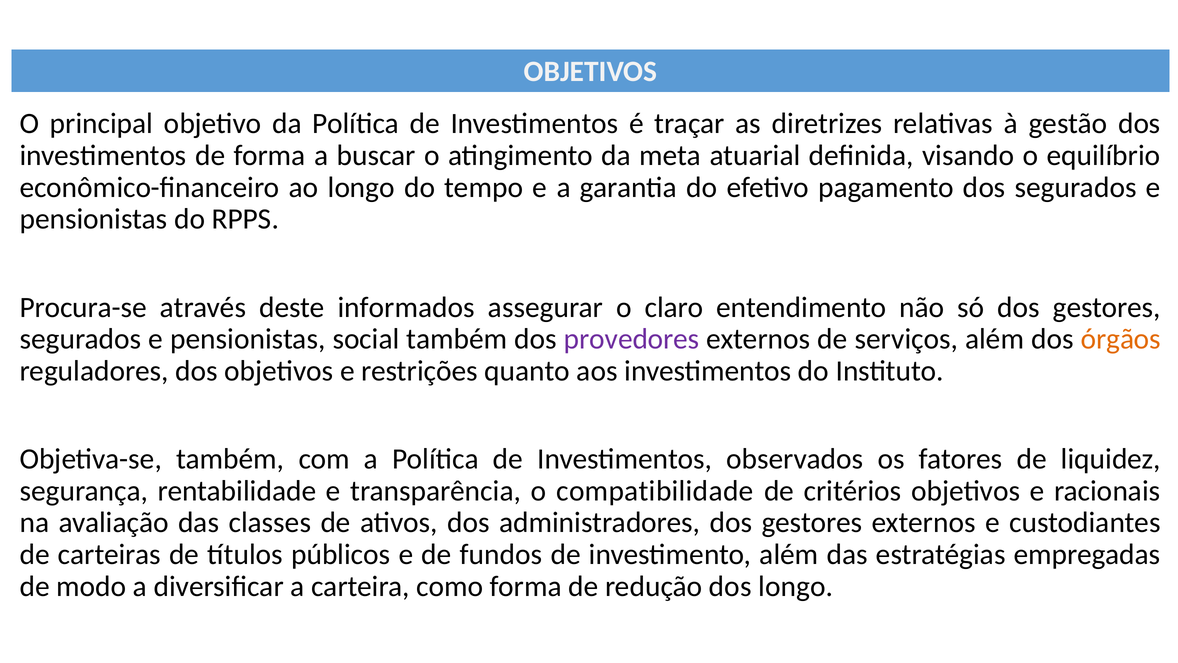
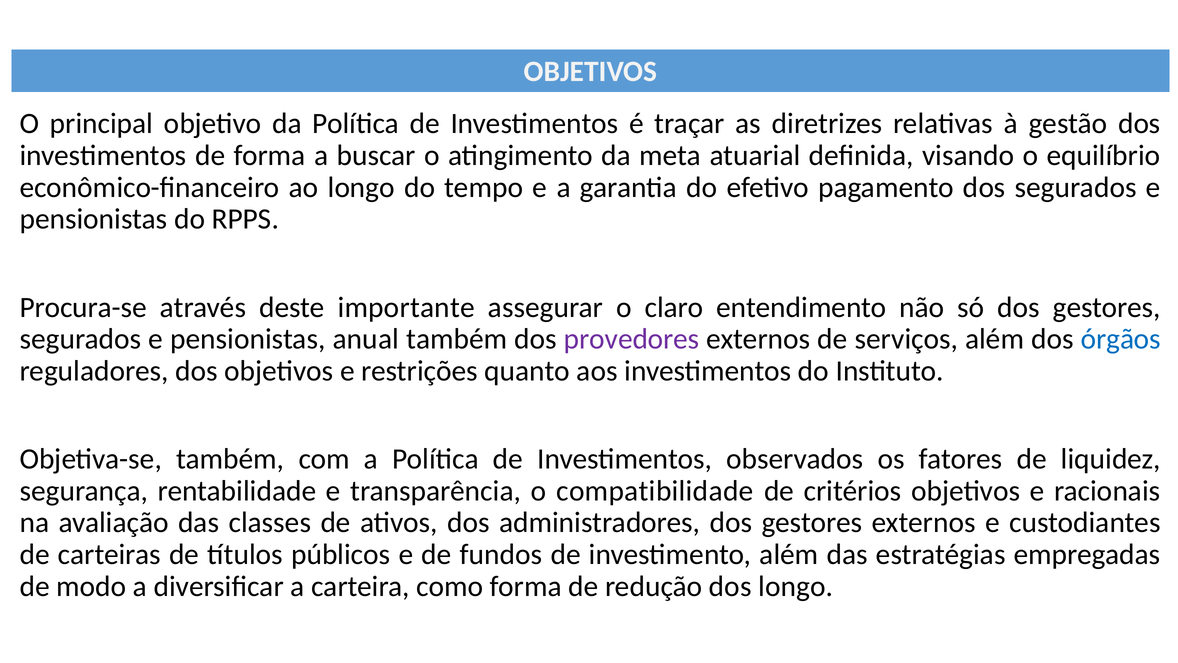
informados: informados -> importante
social: social -> anual
órgãos colour: orange -> blue
